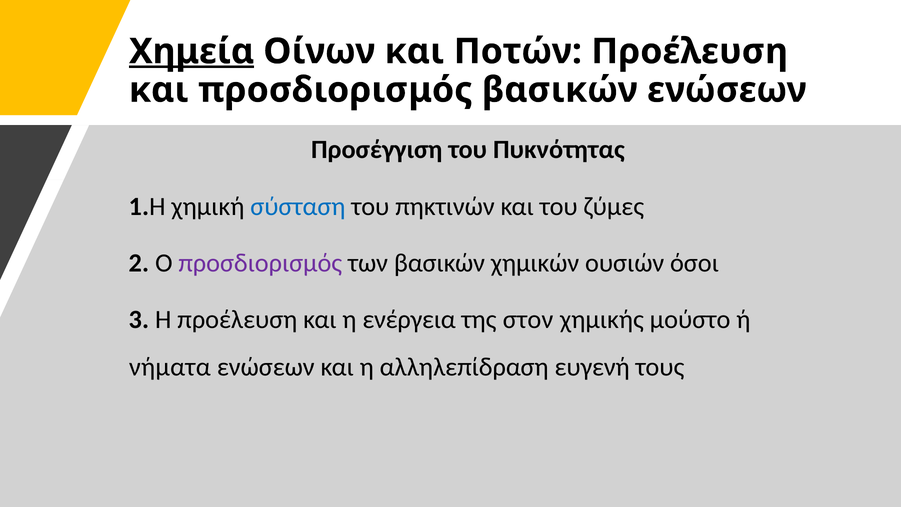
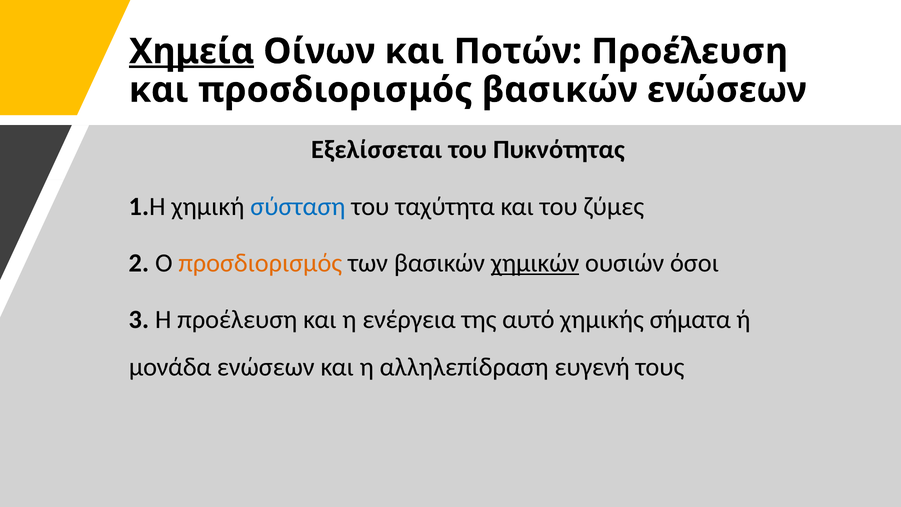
Προσέγγιση: Προσέγγιση -> Εξελίσσεται
πηκτινών: πηκτινών -> ταχύτητα
προσδιορισμός at (260, 263) colour: purple -> orange
χημικών underline: none -> present
στον: στον -> αυτό
μούστο: μούστο -> σήματα
νήματα: νήματα -> μονάδα
